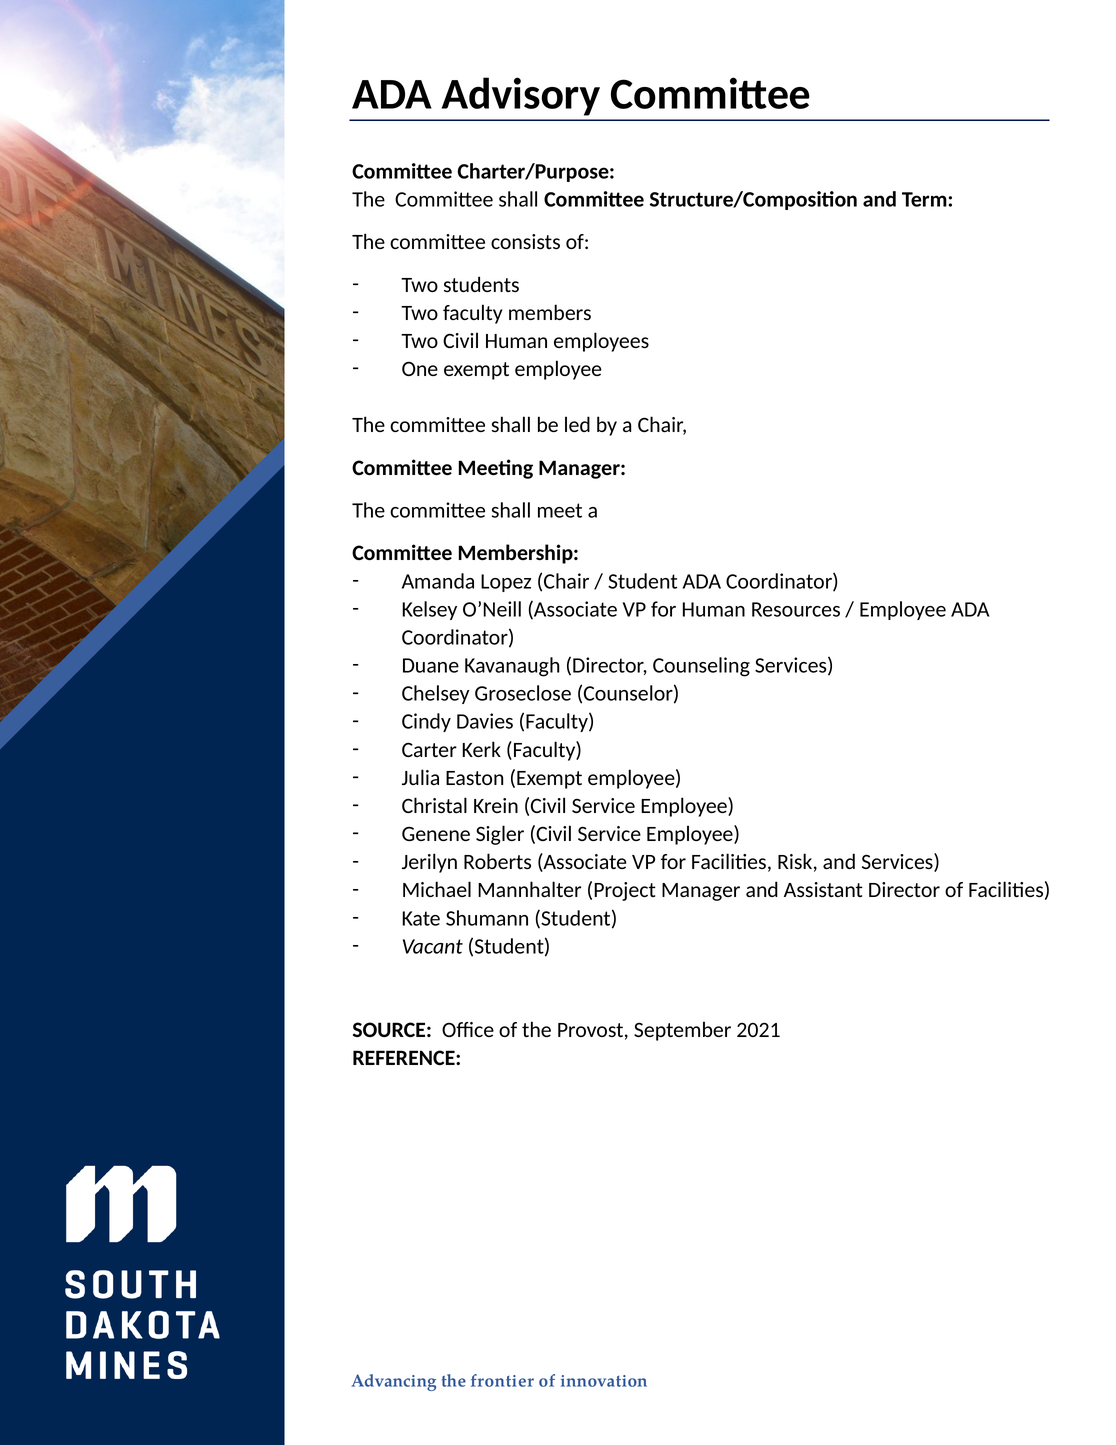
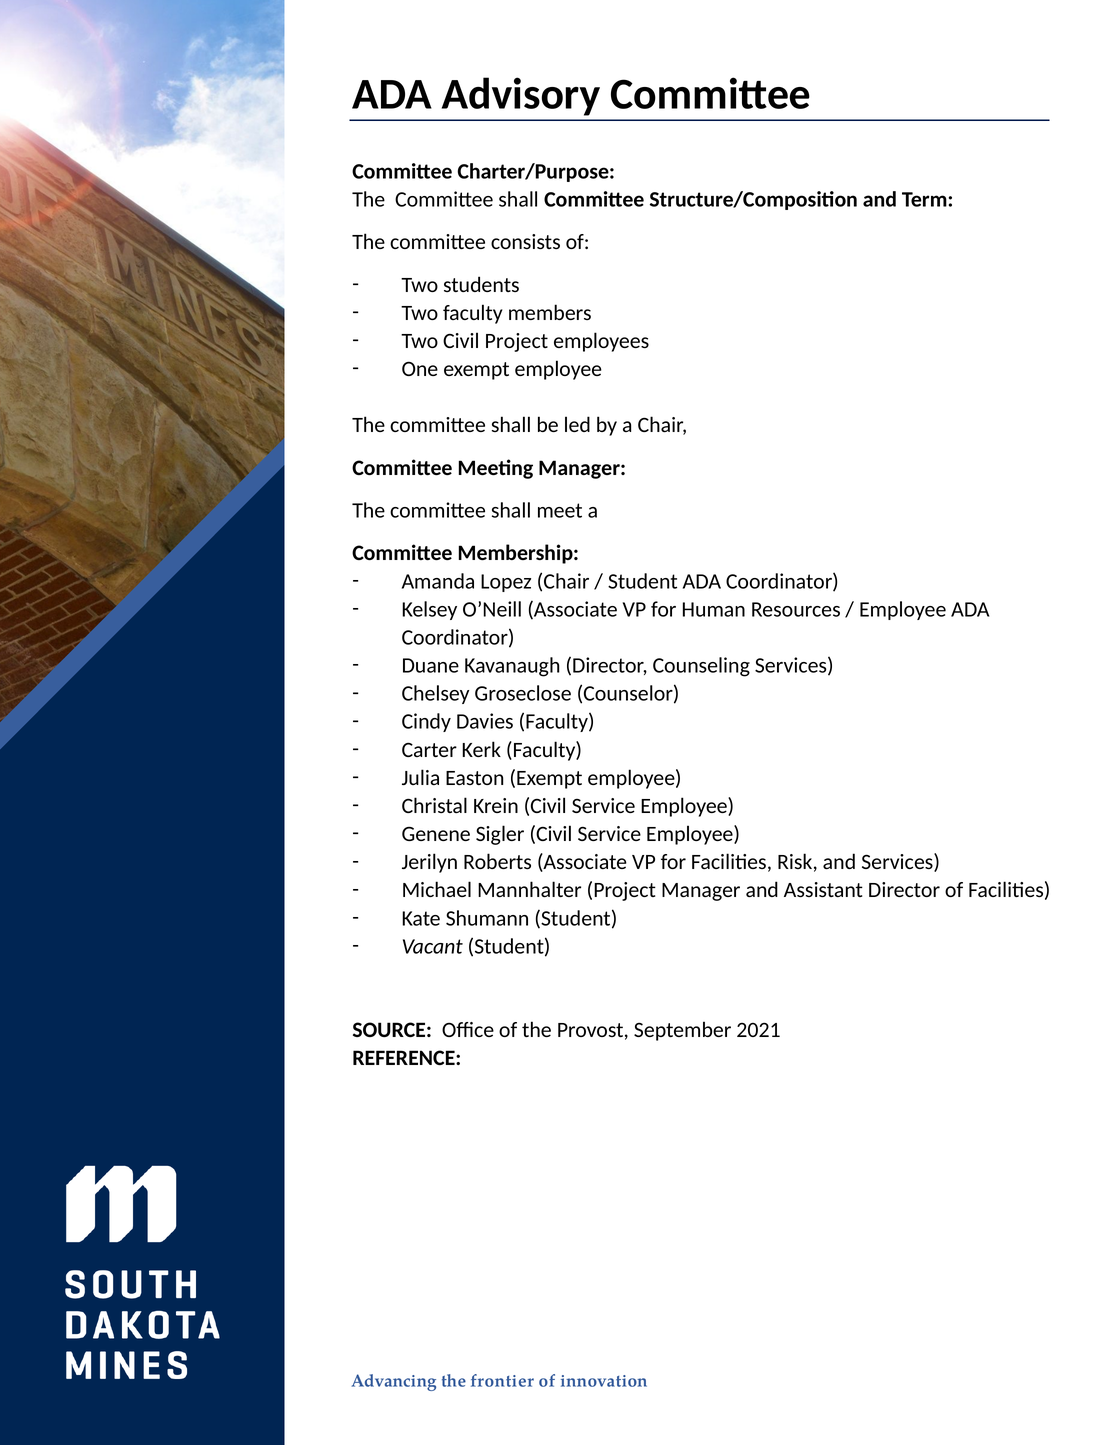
Civil Human: Human -> Project
